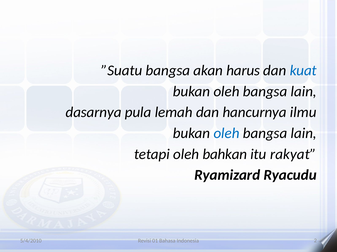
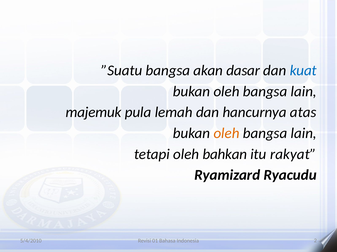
harus: harus -> dasar
dasarnya: dasarnya -> majemuk
ilmu: ilmu -> atas
oleh at (227, 134) colour: blue -> orange
